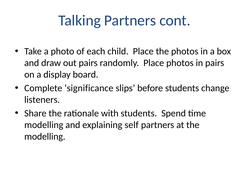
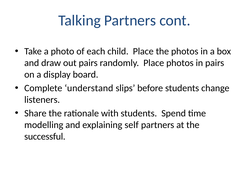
significance: significance -> understand
modelling at (45, 136): modelling -> successful
